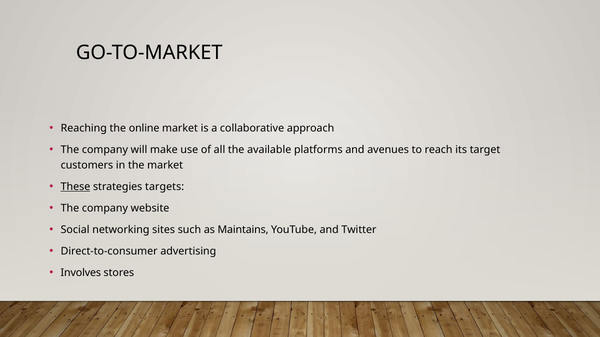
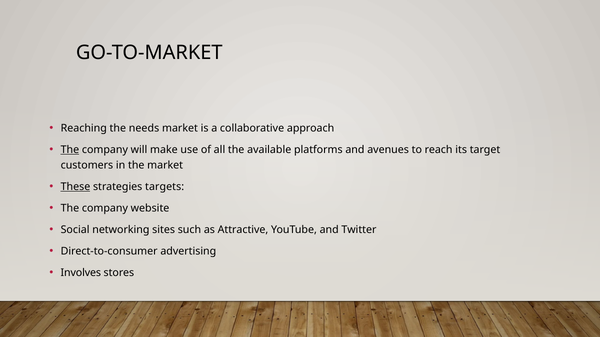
online: online -> needs
The at (70, 150) underline: none -> present
Maintains: Maintains -> Attractive
